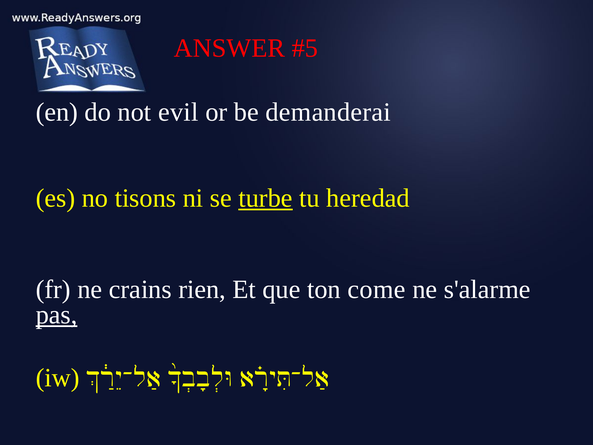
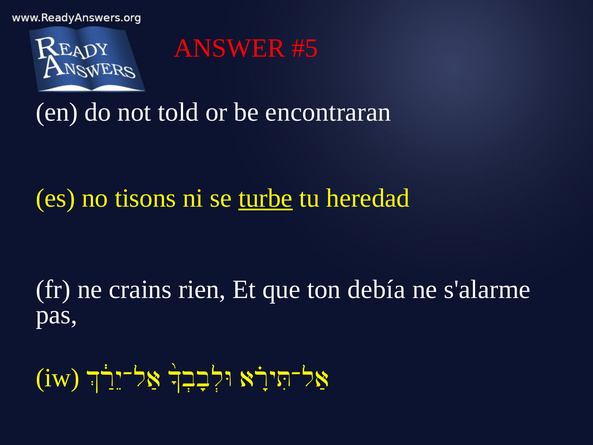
evil: evil -> told
demanderai: demanderai -> encontraran
come: come -> debía
pas underline: present -> none
